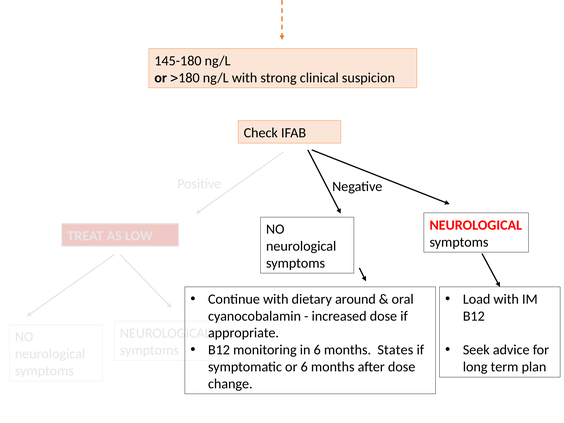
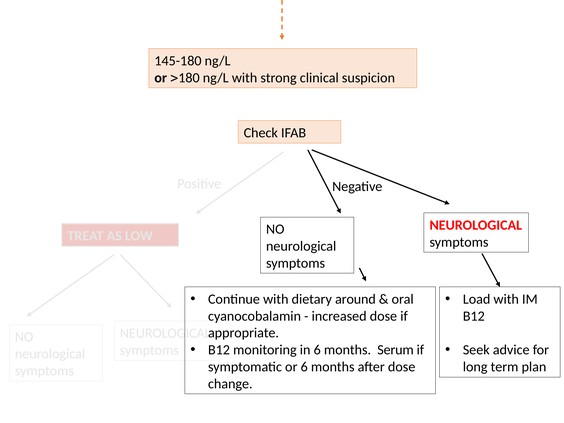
States: States -> Serum
